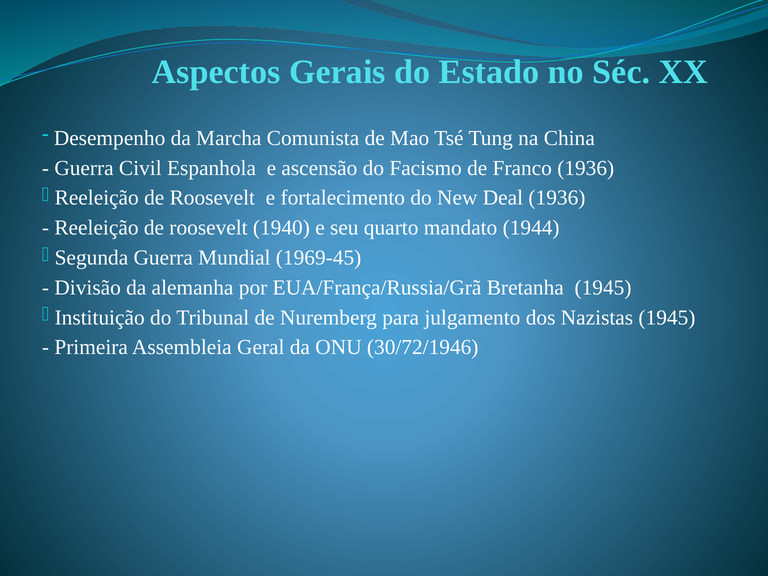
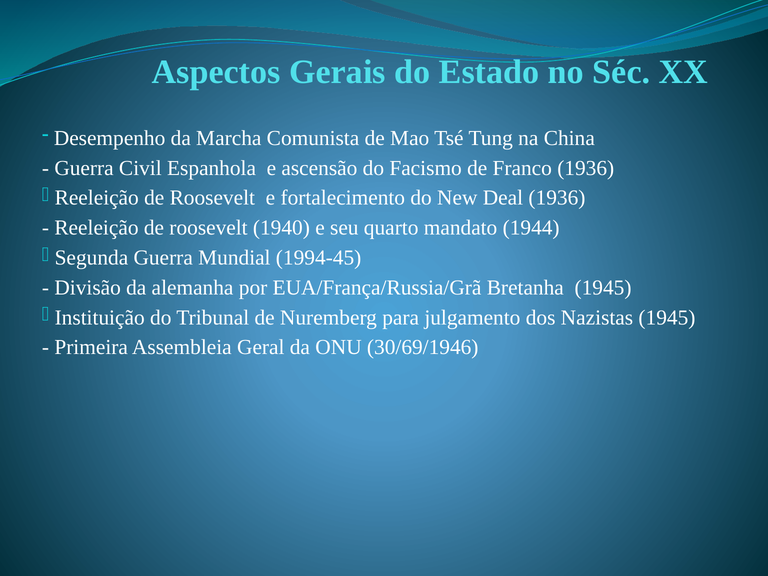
1969-45: 1969-45 -> 1994-45
30/72/1946: 30/72/1946 -> 30/69/1946
